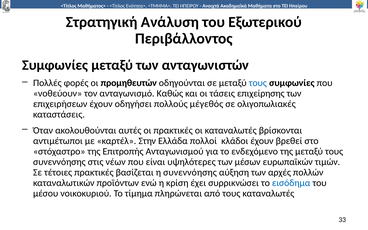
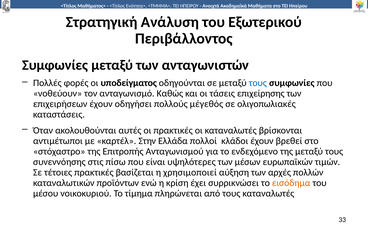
προμηθευτών: προμηθευτών -> υποδείγματος
νέων: νέων -> πίσω
η συνεννόησης: συνεννόησης -> χρησιμοποιεί
εισόδημα colour: blue -> orange
